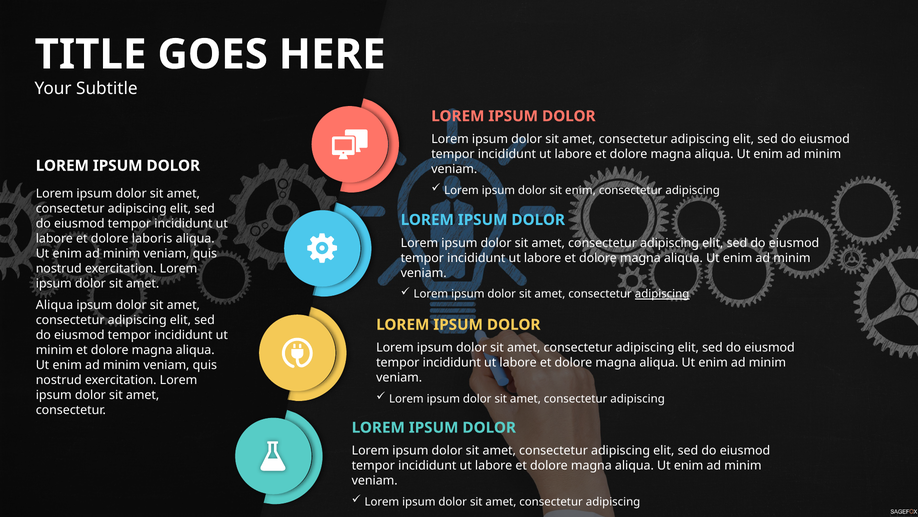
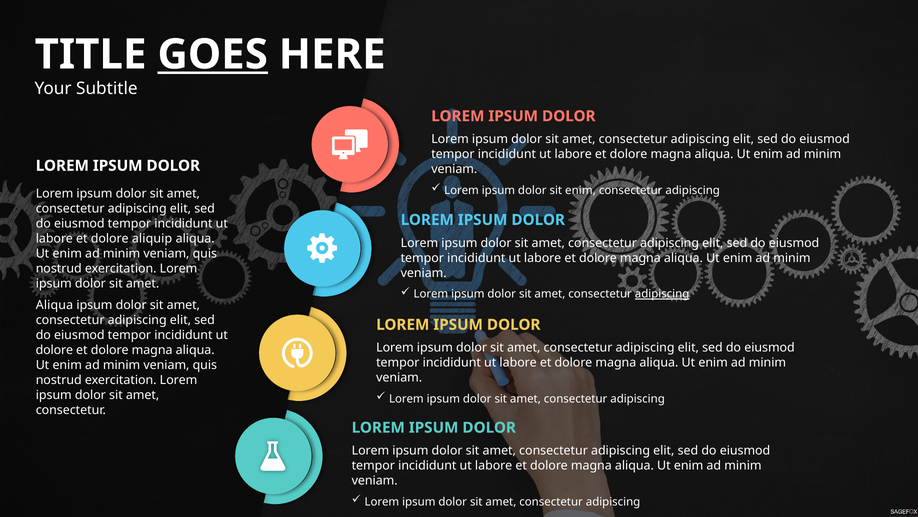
GOES underline: none -> present
laboris: laboris -> aliquip
minim at (54, 350): minim -> dolore
